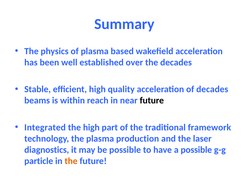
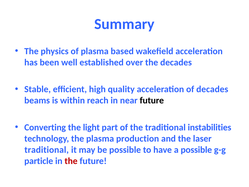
Integrated: Integrated -> Converting
the high: high -> light
framework: framework -> instabilities
diagnostics at (47, 150): diagnostics -> traditional
the at (71, 161) colour: orange -> red
